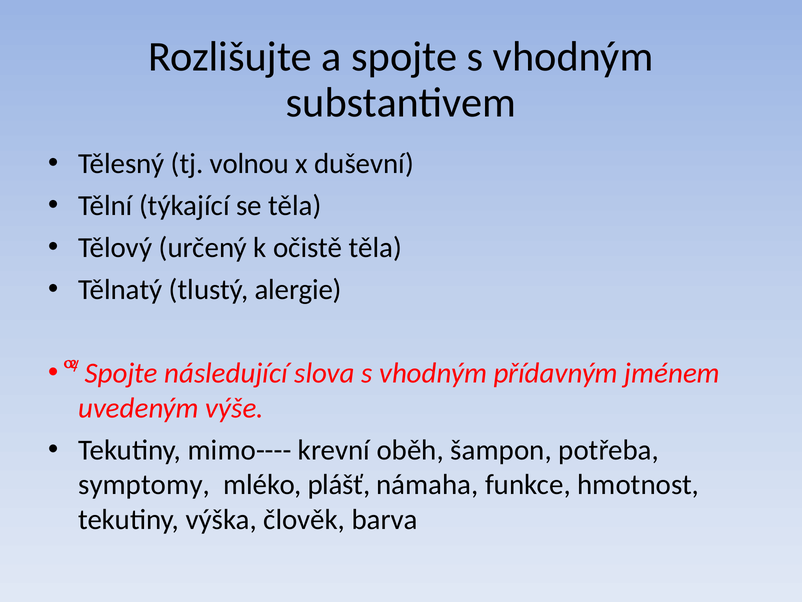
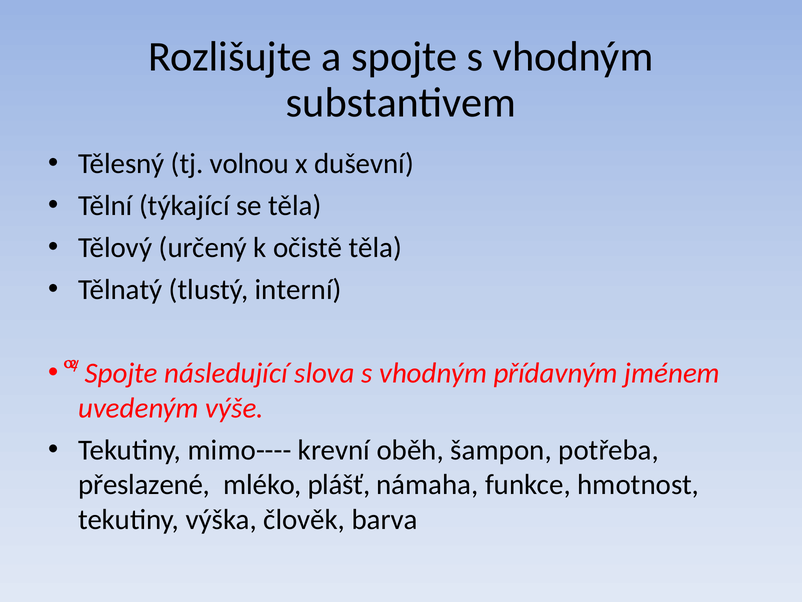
alergie: alergie -> interní
symptomy: symptomy -> přeslazené
